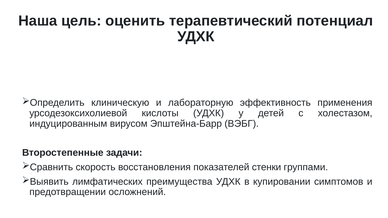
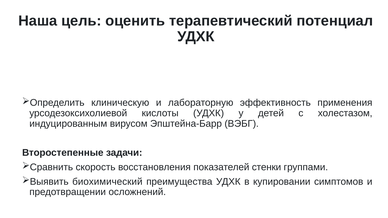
лимфатических: лимфатических -> биохимический
